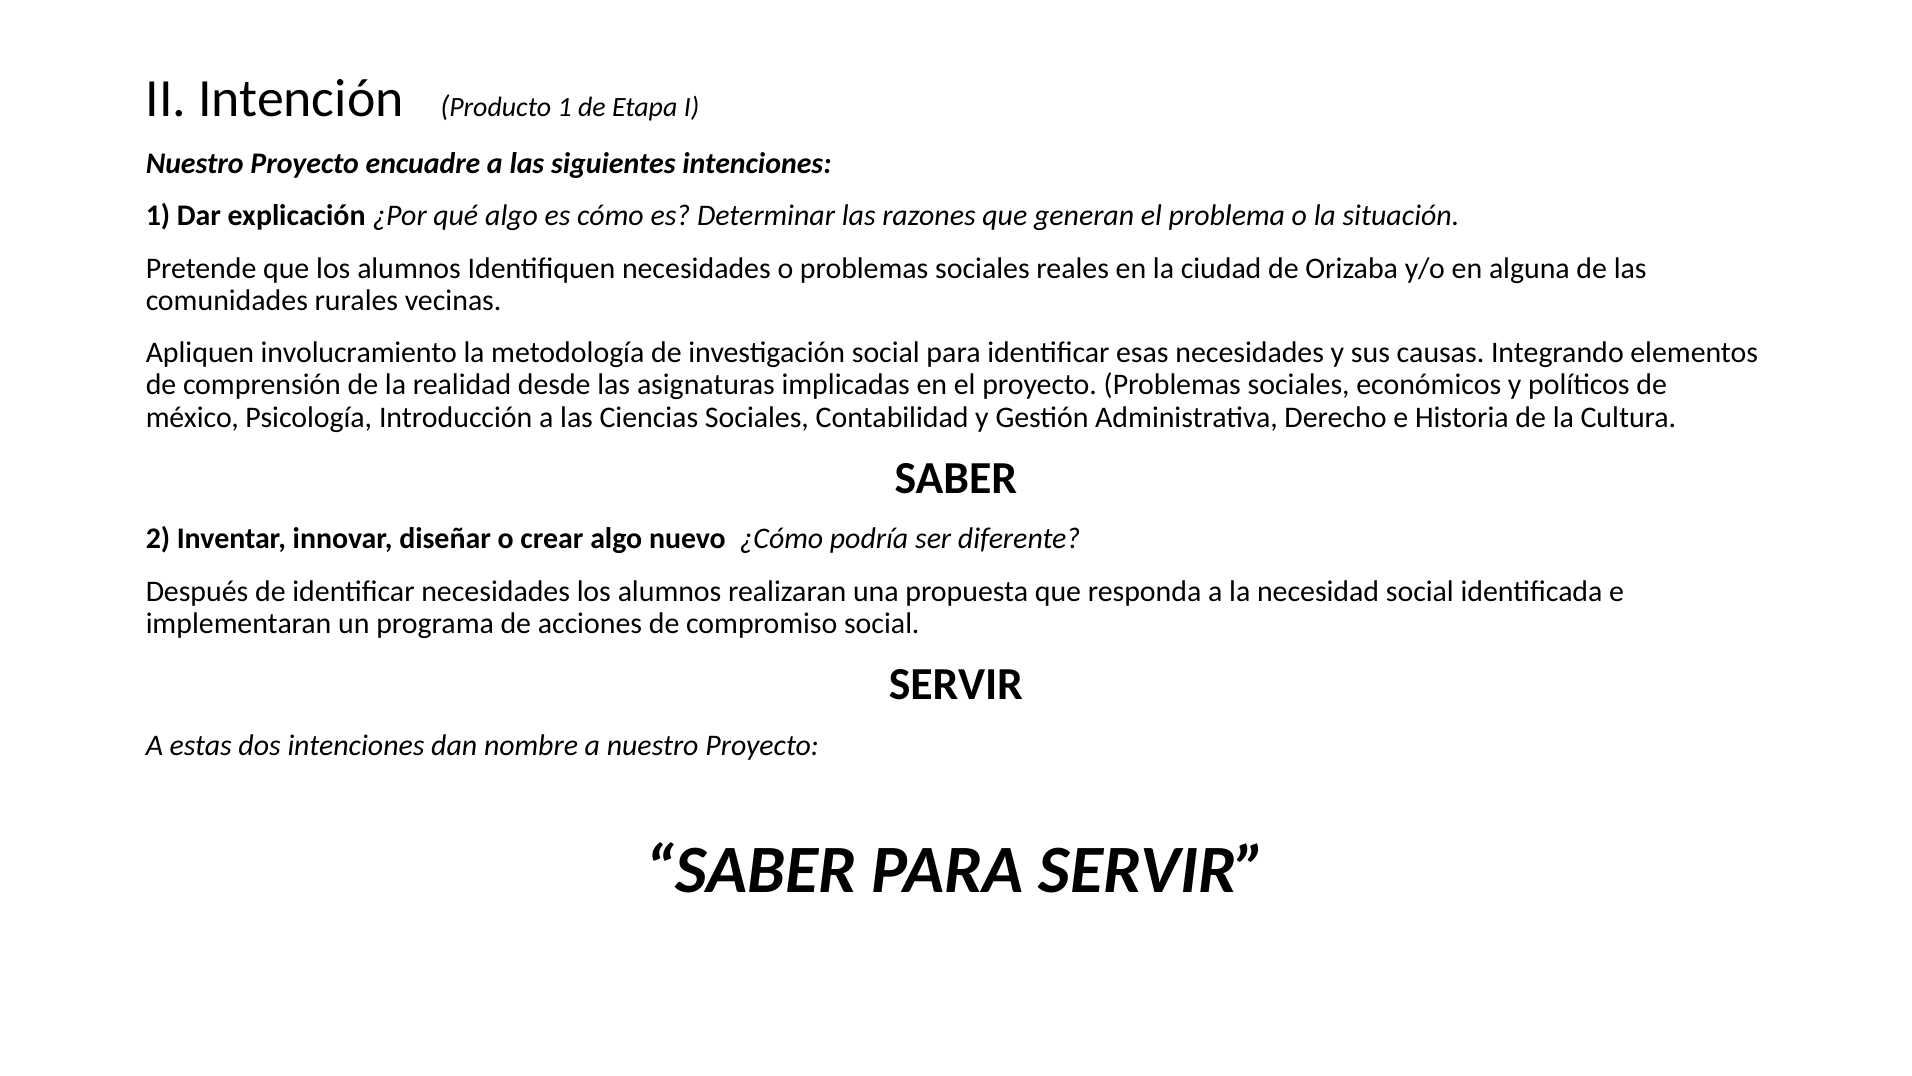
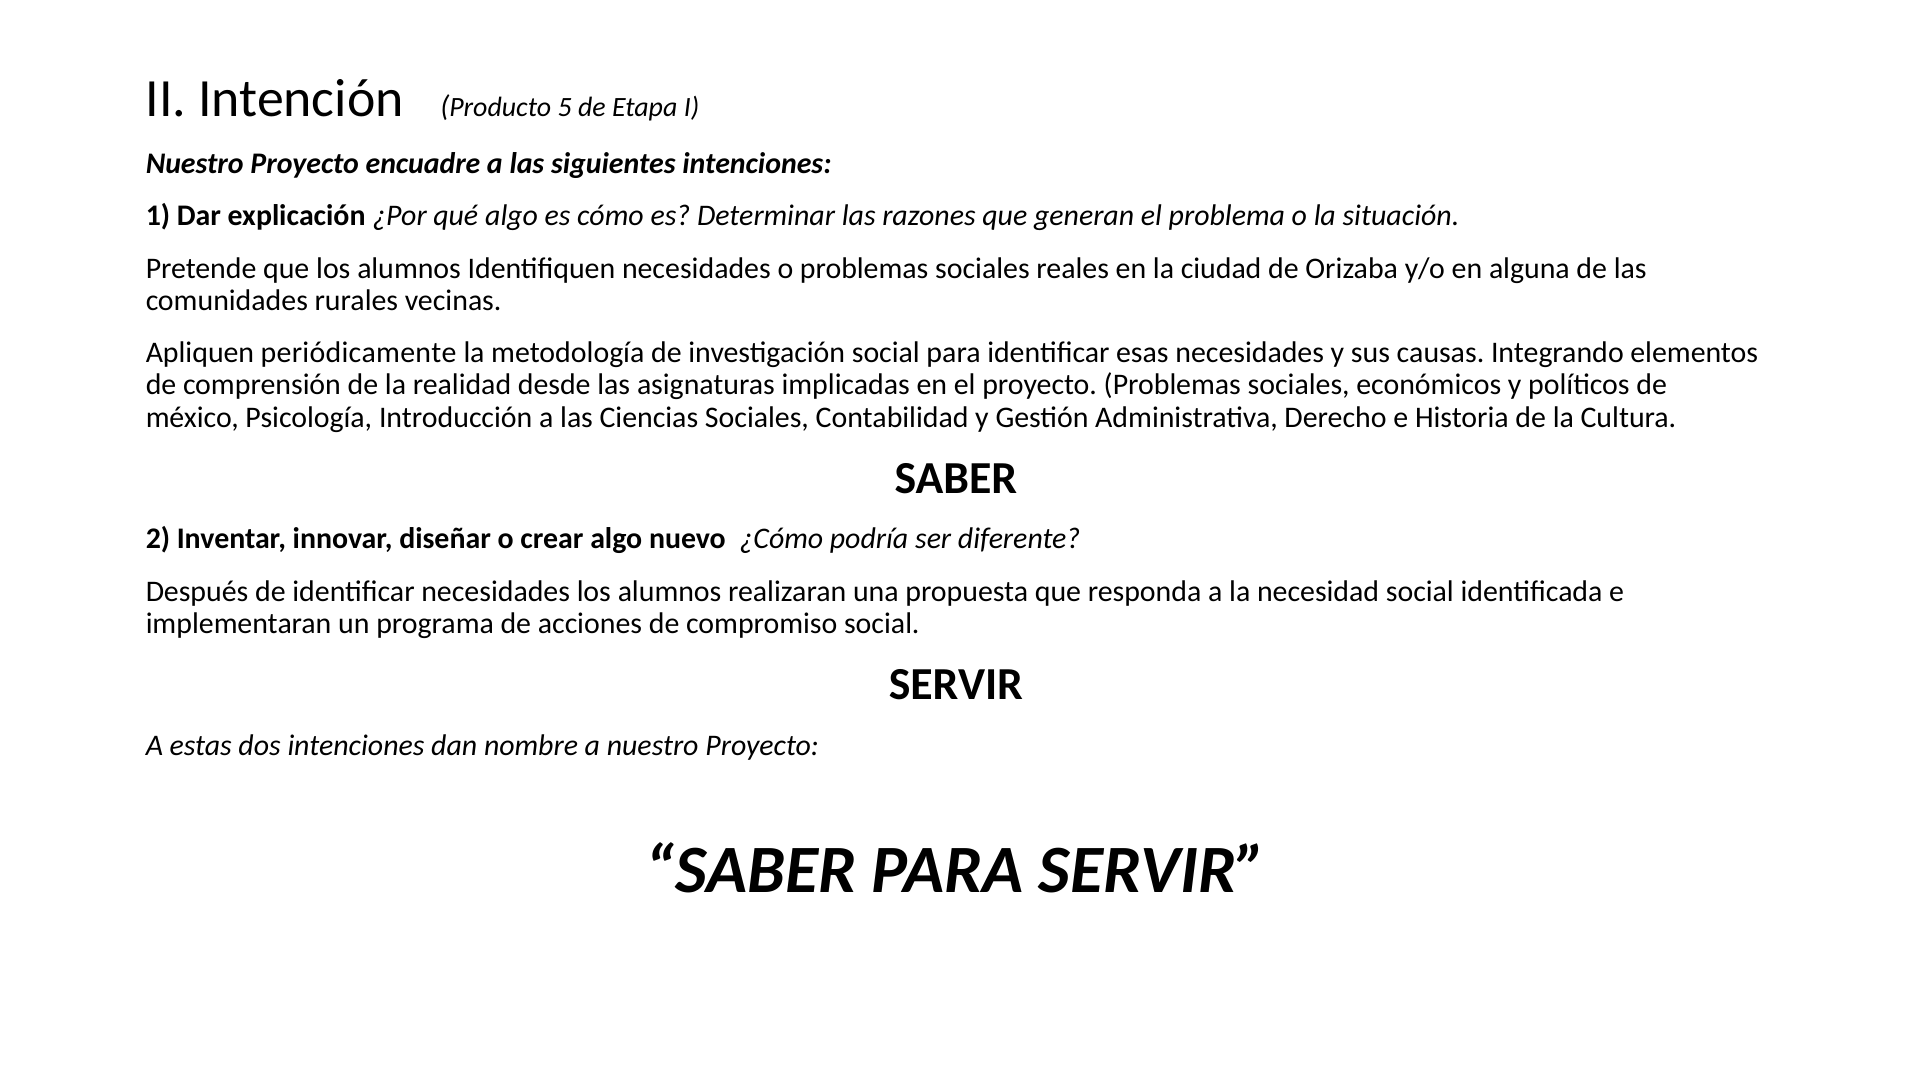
Producto 1: 1 -> 5
involucramiento: involucramiento -> periódicamente
